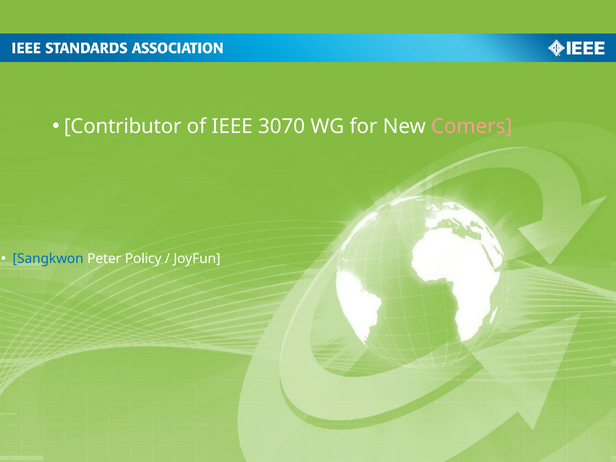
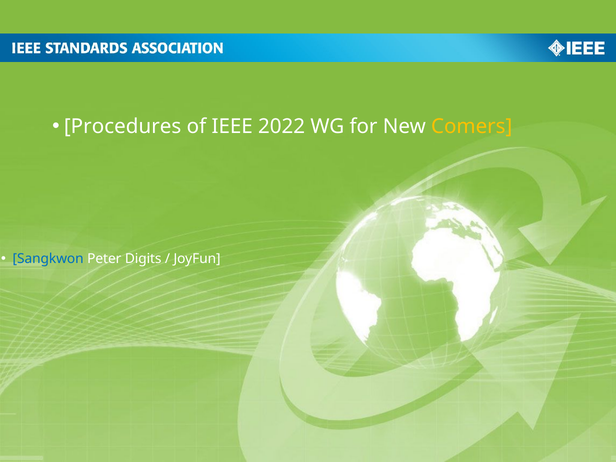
Contributor: Contributor -> Procedures
3070: 3070 -> 2022
Comers colour: pink -> yellow
Policy: Policy -> Digits
